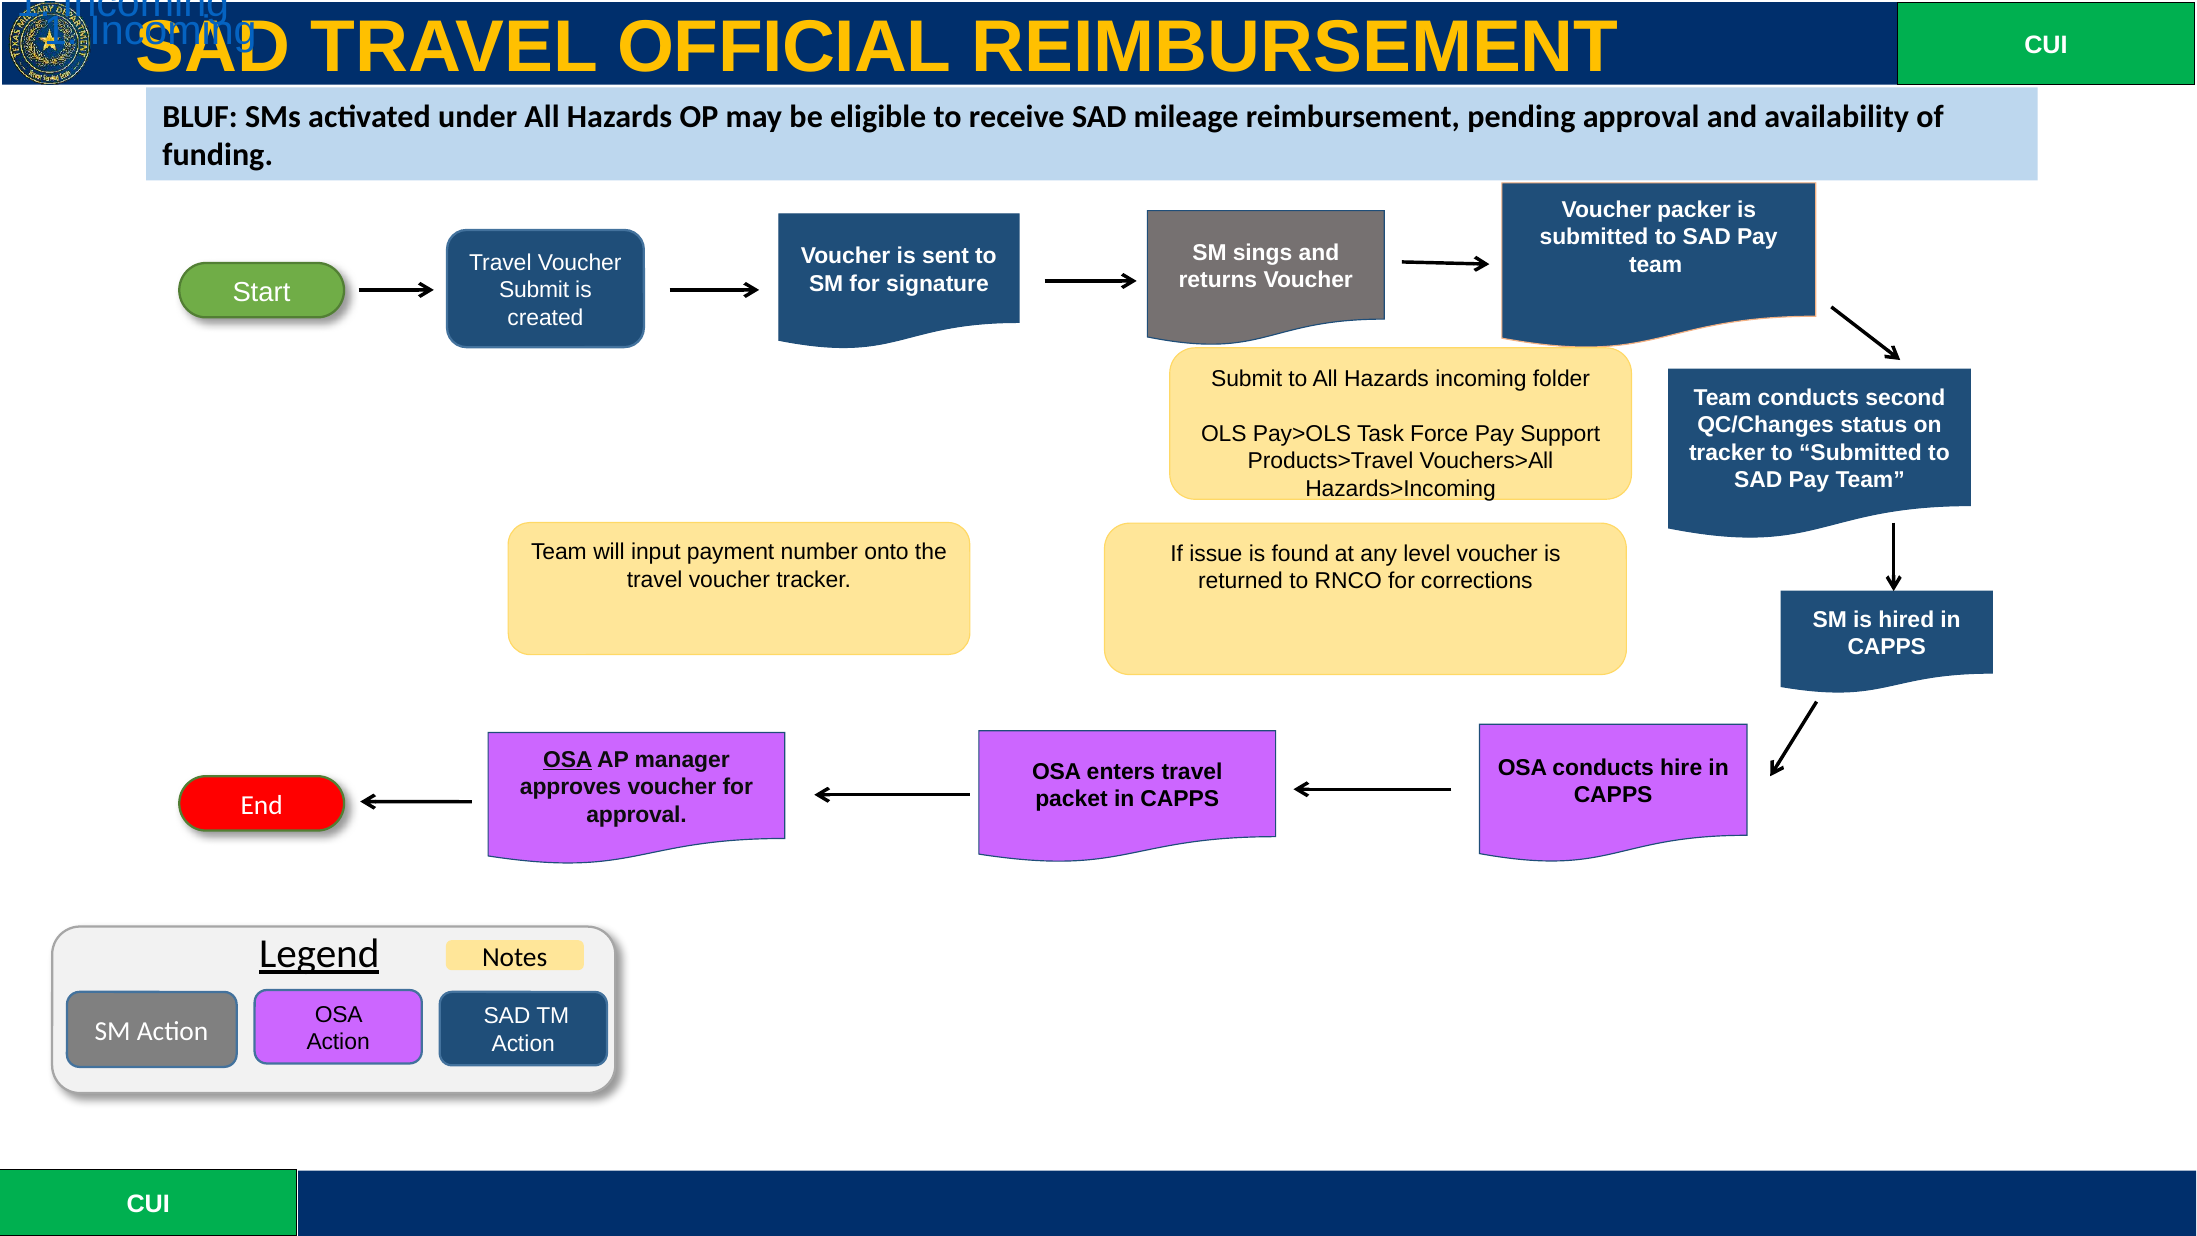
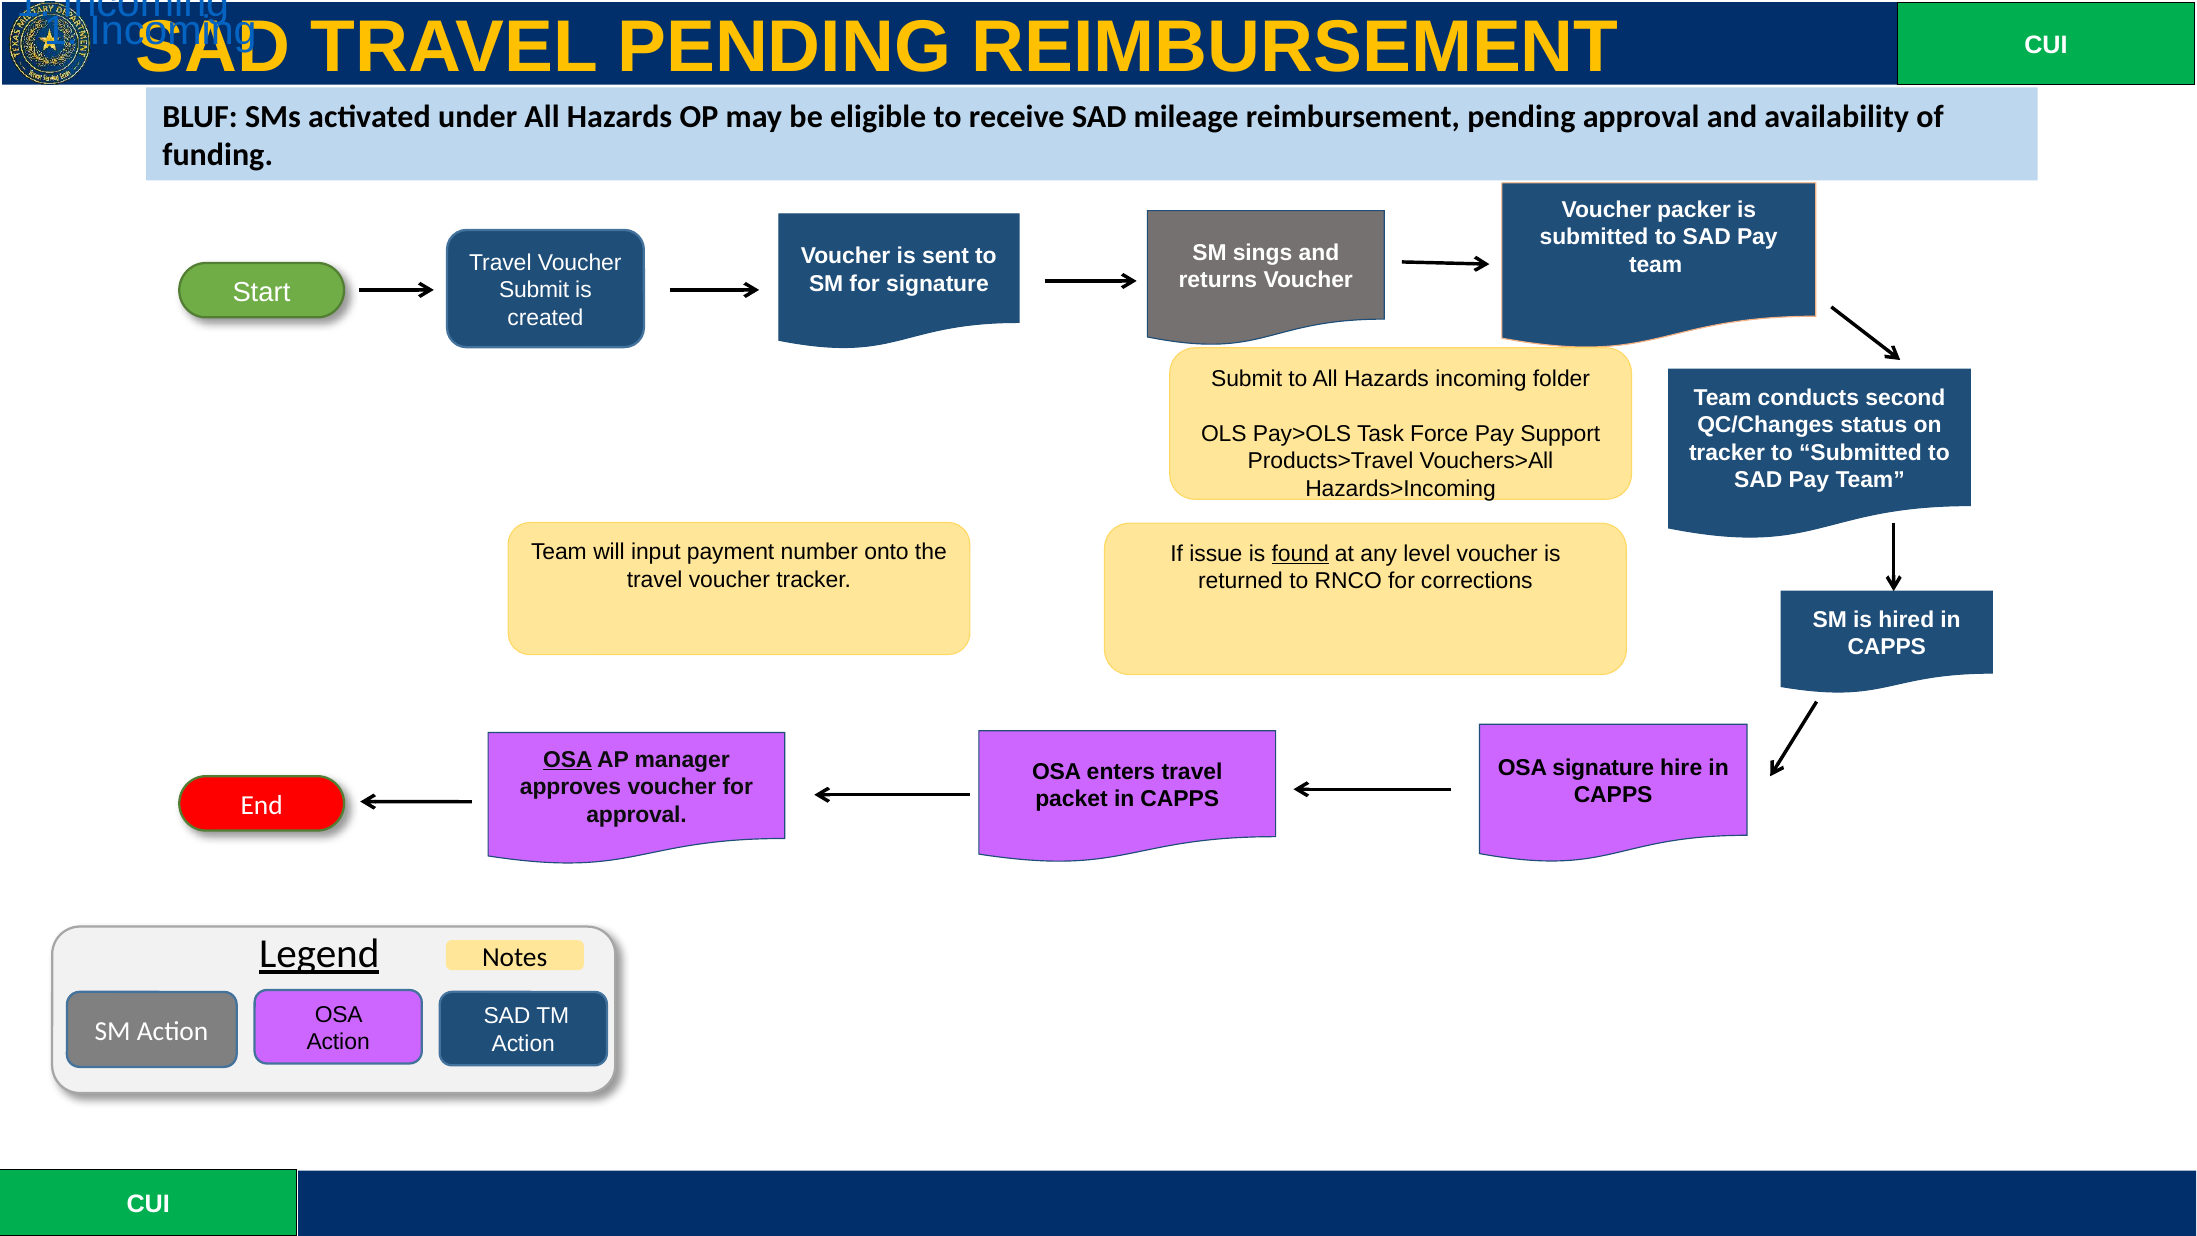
TRAVEL OFFICIAL: OFFICIAL -> PENDING
found underline: none -> present
OSA conducts: conducts -> signature
